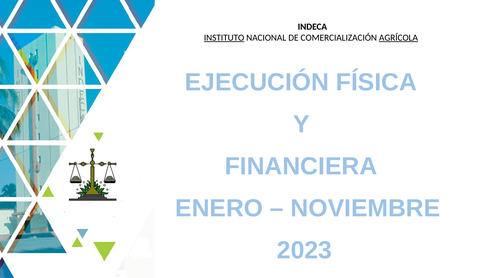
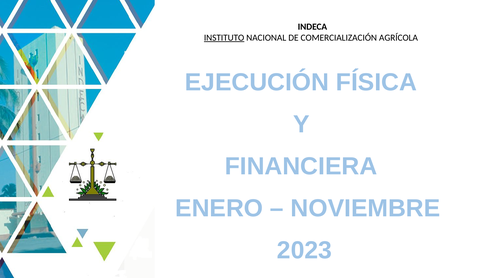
AGRÍCOLA underline: present -> none
